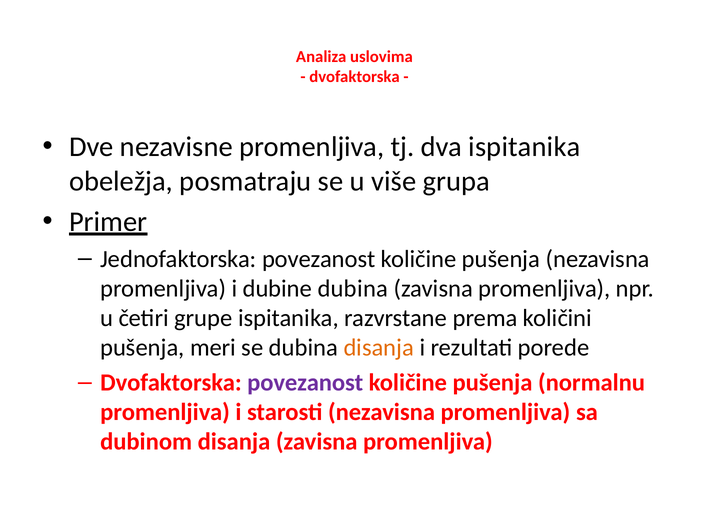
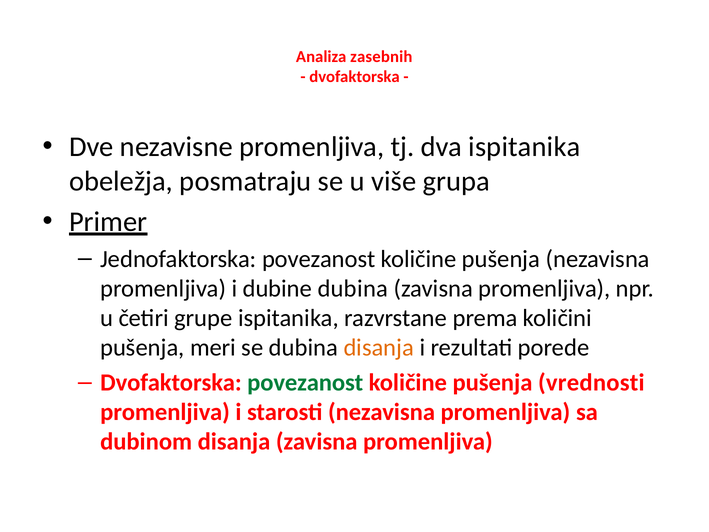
uslovima: uslovima -> zasebnih
povezanost at (305, 382) colour: purple -> green
normalnu: normalnu -> vrednosti
